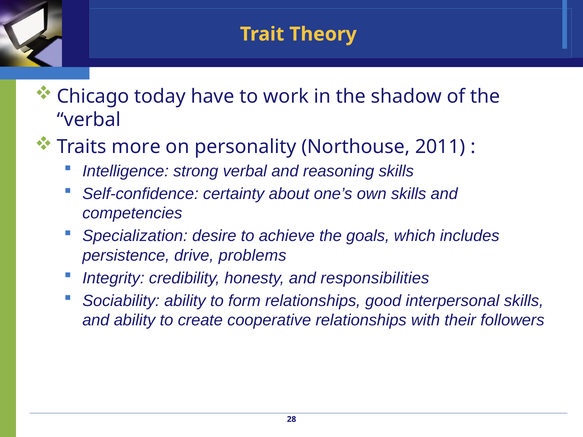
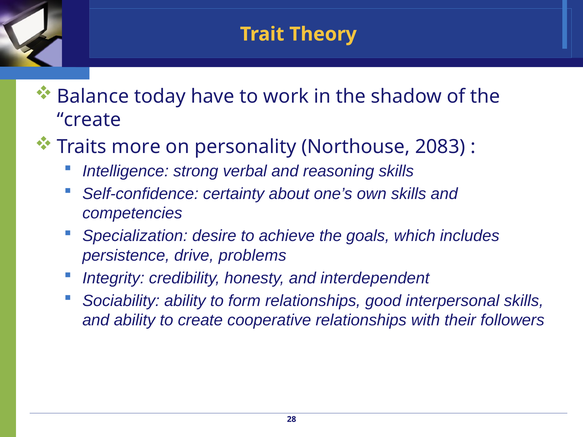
Chicago: Chicago -> Balance
verbal at (89, 120): verbal -> create
2011: 2011 -> 2083
responsibilities: responsibilities -> interdependent
